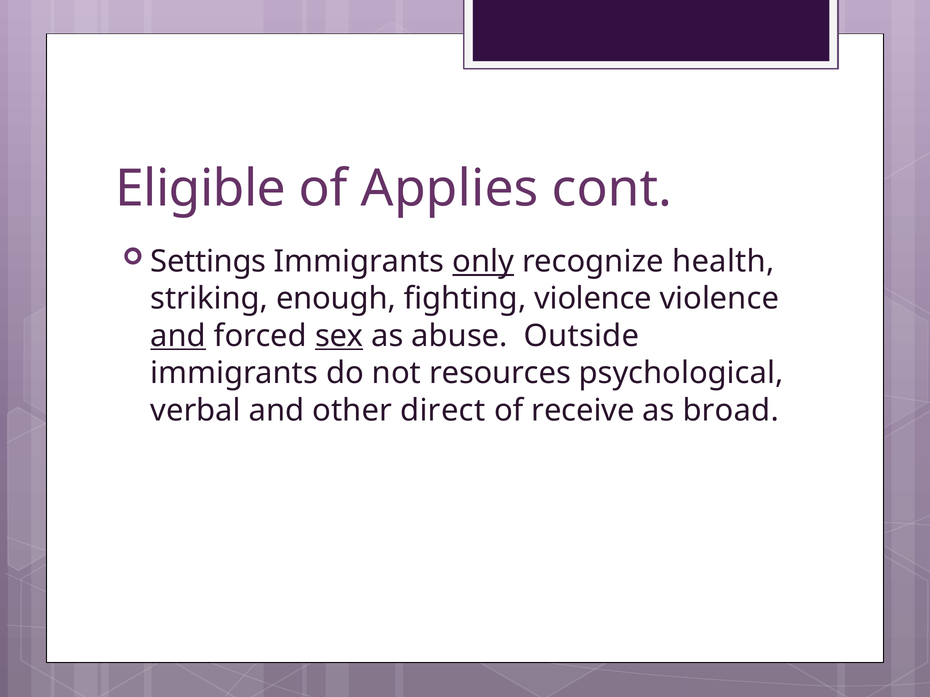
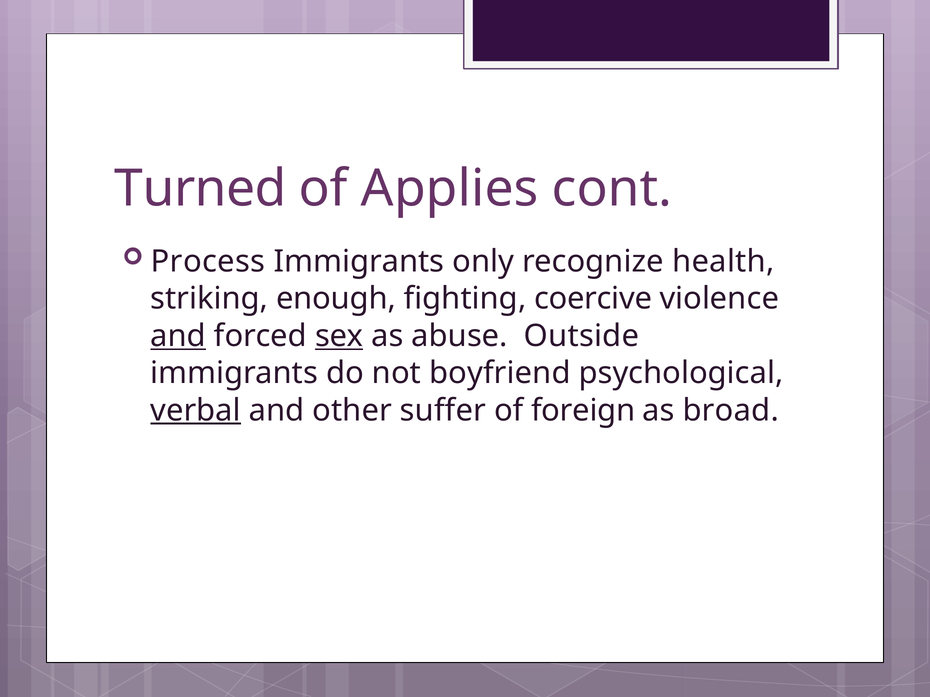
Eligible: Eligible -> Turned
Settings: Settings -> Process
only underline: present -> none
fighting violence: violence -> coercive
resources: resources -> boyfriend
verbal underline: none -> present
direct: direct -> suffer
receive: receive -> foreign
